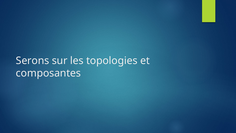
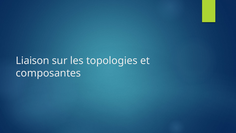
Serons: Serons -> Liaison
